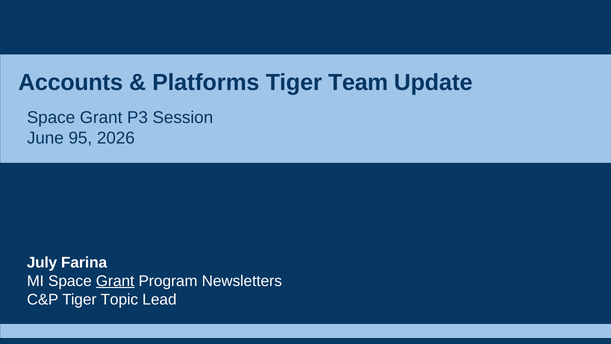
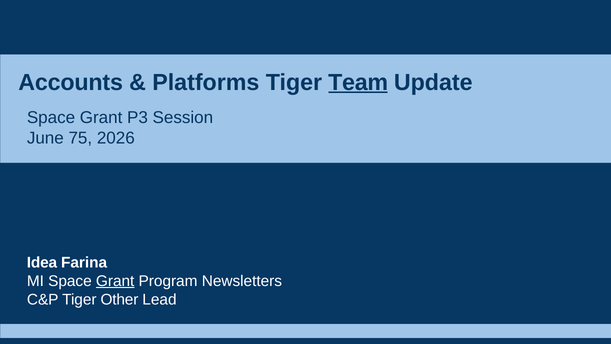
Team underline: none -> present
95: 95 -> 75
July: July -> Idea
Topic: Topic -> Other
